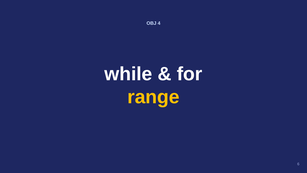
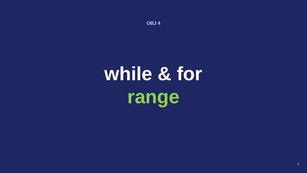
range colour: yellow -> light green
